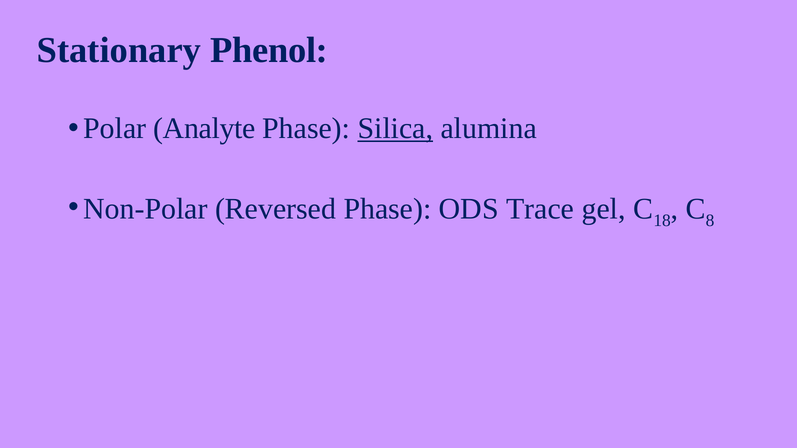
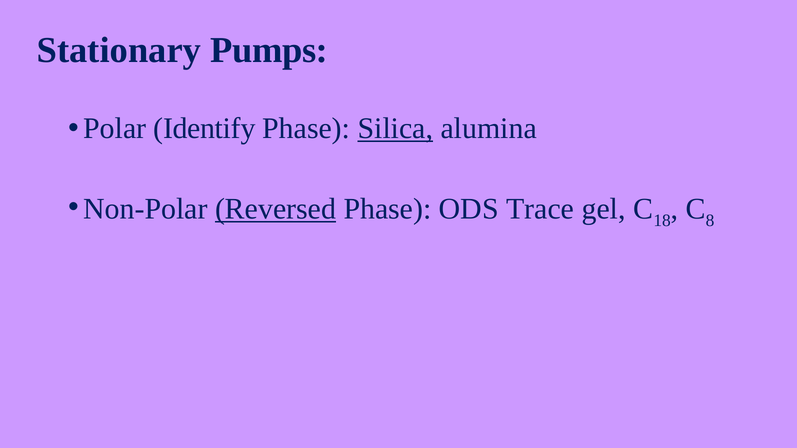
Phenol: Phenol -> Pumps
Analyte: Analyte -> Identify
Reversed underline: none -> present
